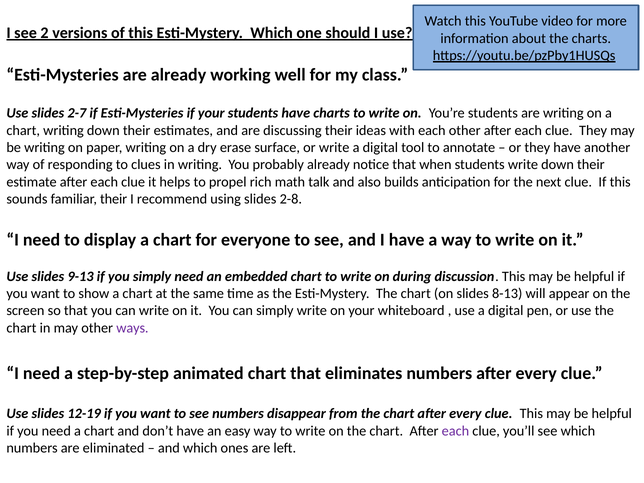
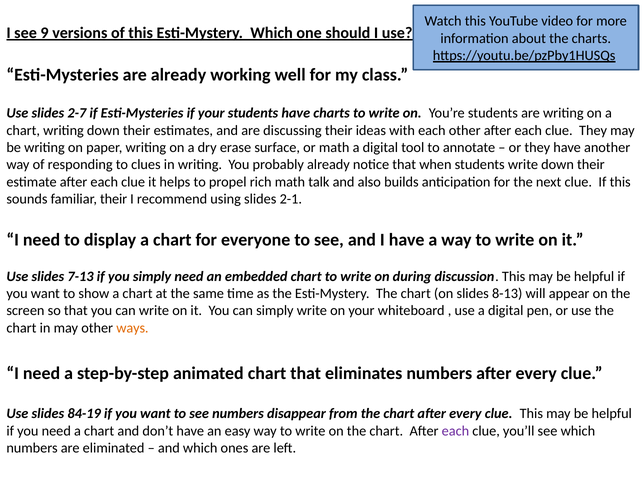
2: 2 -> 9
or write: write -> math
2-8: 2-8 -> 2-1
9-13: 9-13 -> 7-13
ways colour: purple -> orange
12-19: 12-19 -> 84-19
